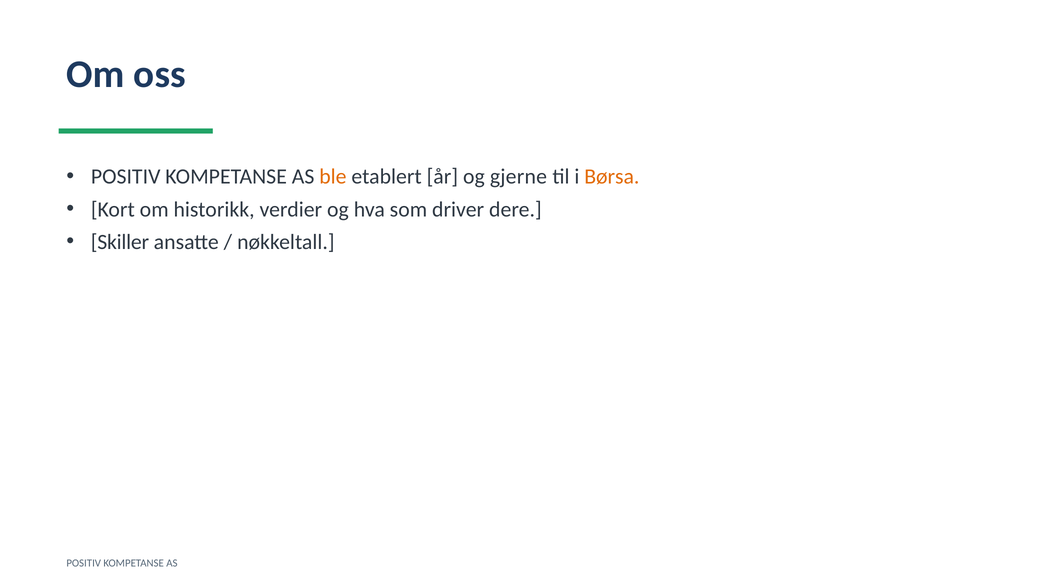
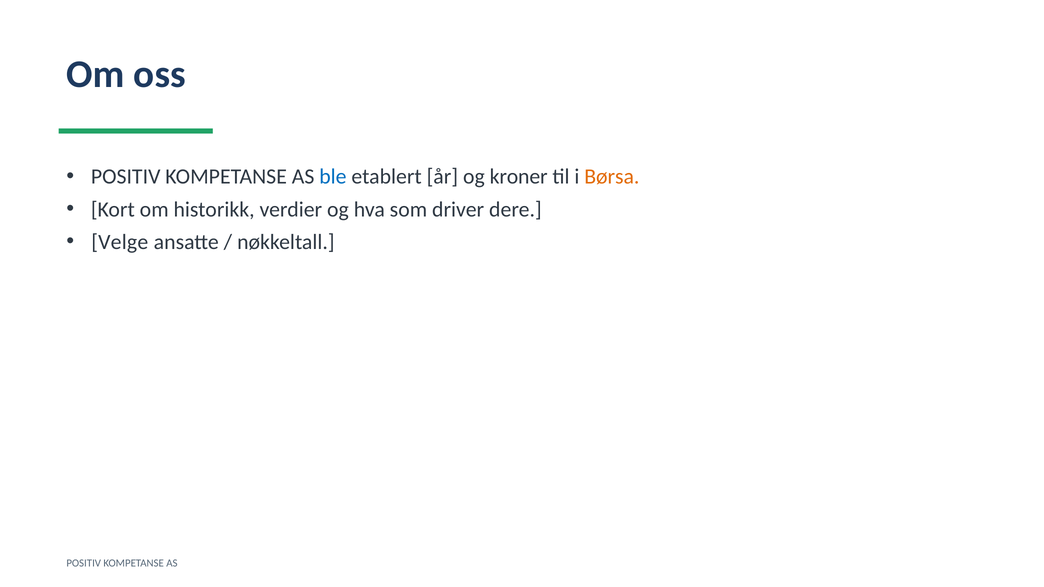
ble colour: orange -> blue
gjerne: gjerne -> kroner
Skiller: Skiller -> Velge
